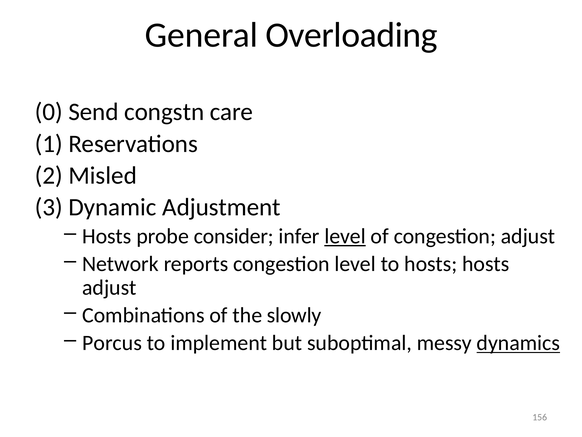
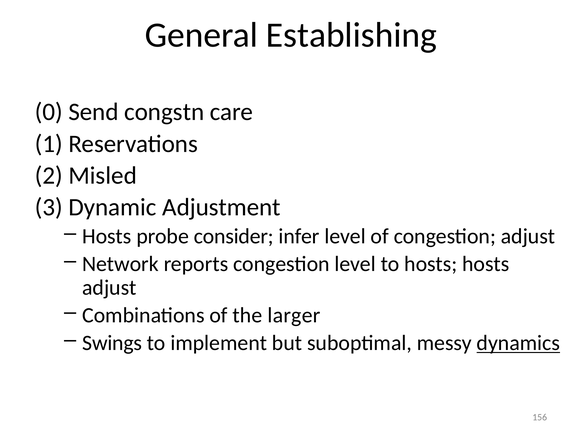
Overloading: Overloading -> Establishing
level at (345, 236) underline: present -> none
slowly: slowly -> larger
Porcus: Porcus -> Swings
